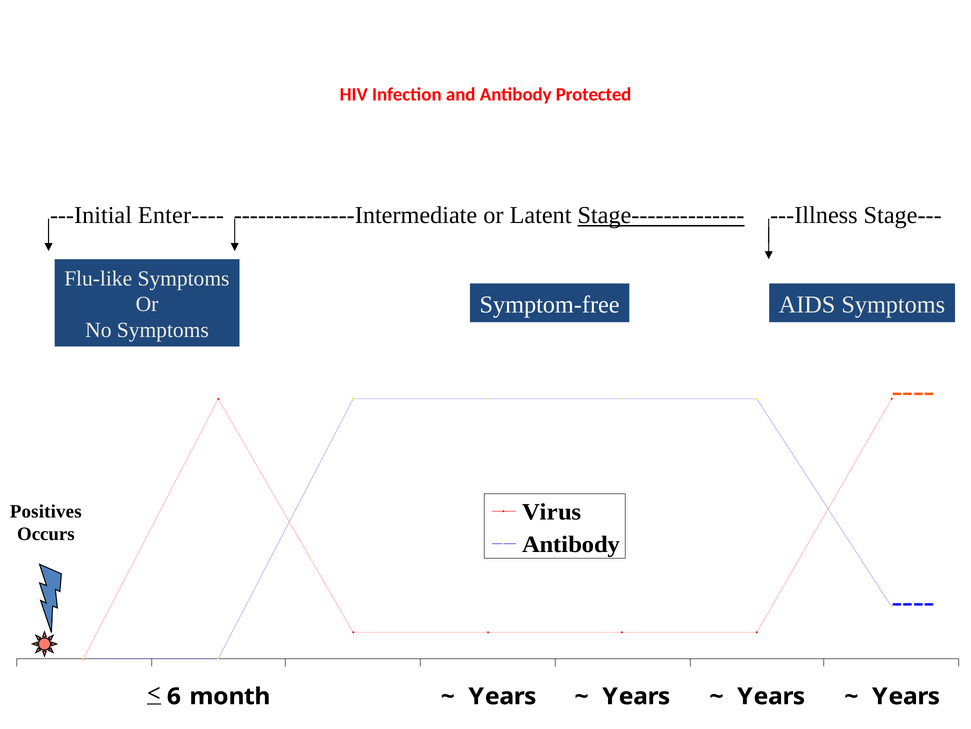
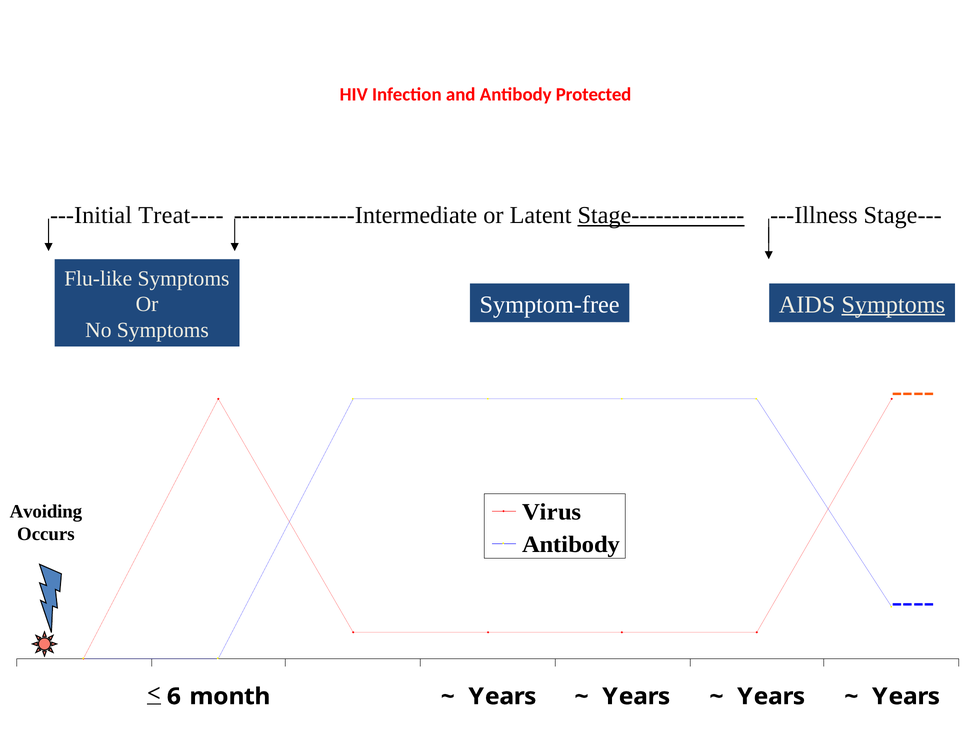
Enter----: Enter---- -> Treat----
Symptoms at (893, 304) underline: none -> present
Positives: Positives -> Avoiding
